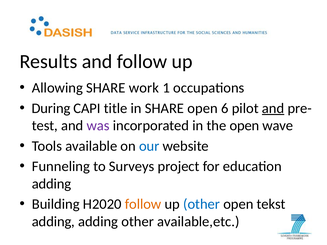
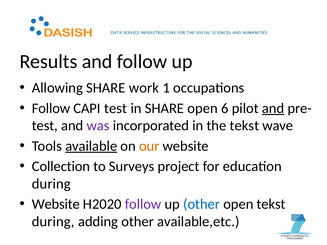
During at (51, 108): During -> Follow
CAPI title: title -> test
the open: open -> tekst
available underline: none -> present
our colour: blue -> orange
Funneling: Funneling -> Collection
adding at (52, 184): adding -> during
Building at (56, 204): Building -> Website
follow at (143, 204) colour: orange -> purple
adding at (53, 222): adding -> during
